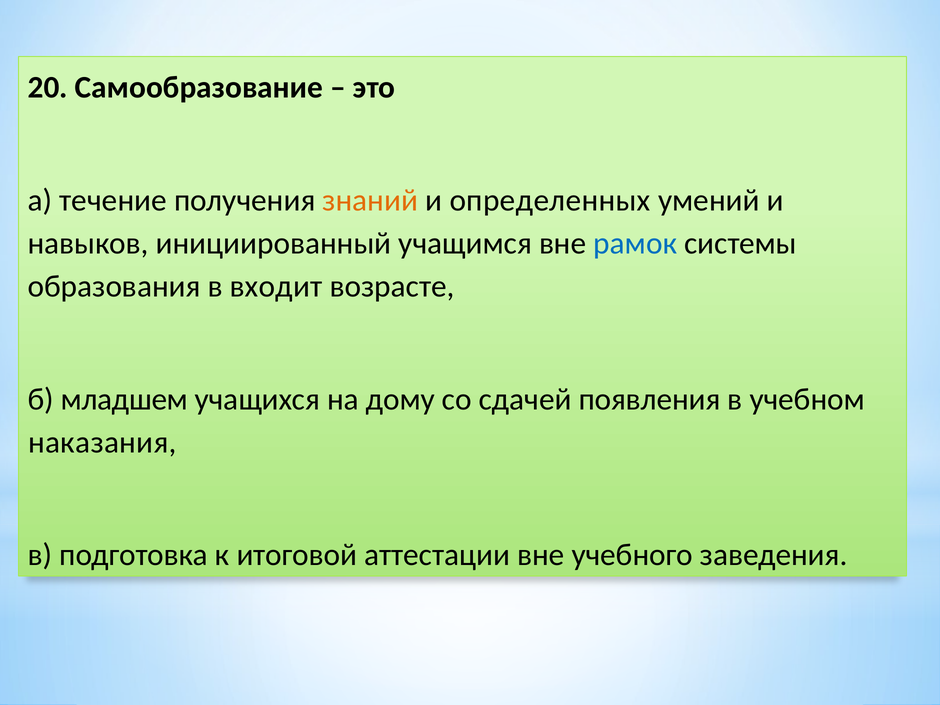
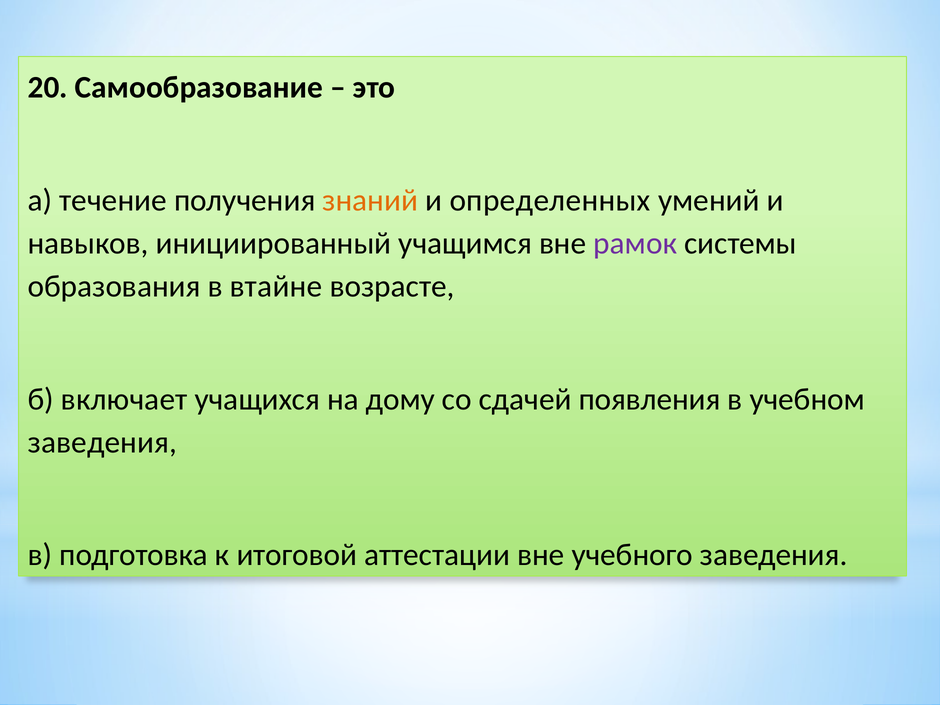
рамок colour: blue -> purple
входит: входит -> втайне
младшем: младшем -> включает
наказания at (102, 442): наказания -> заведения
